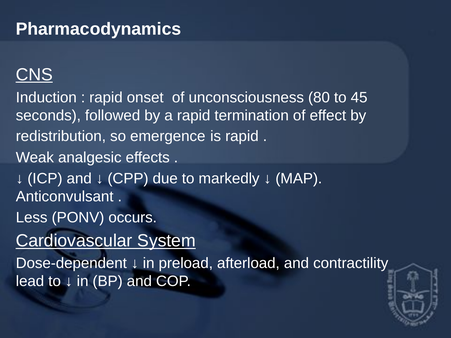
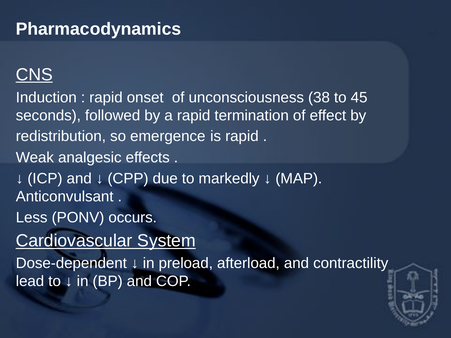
80: 80 -> 38
